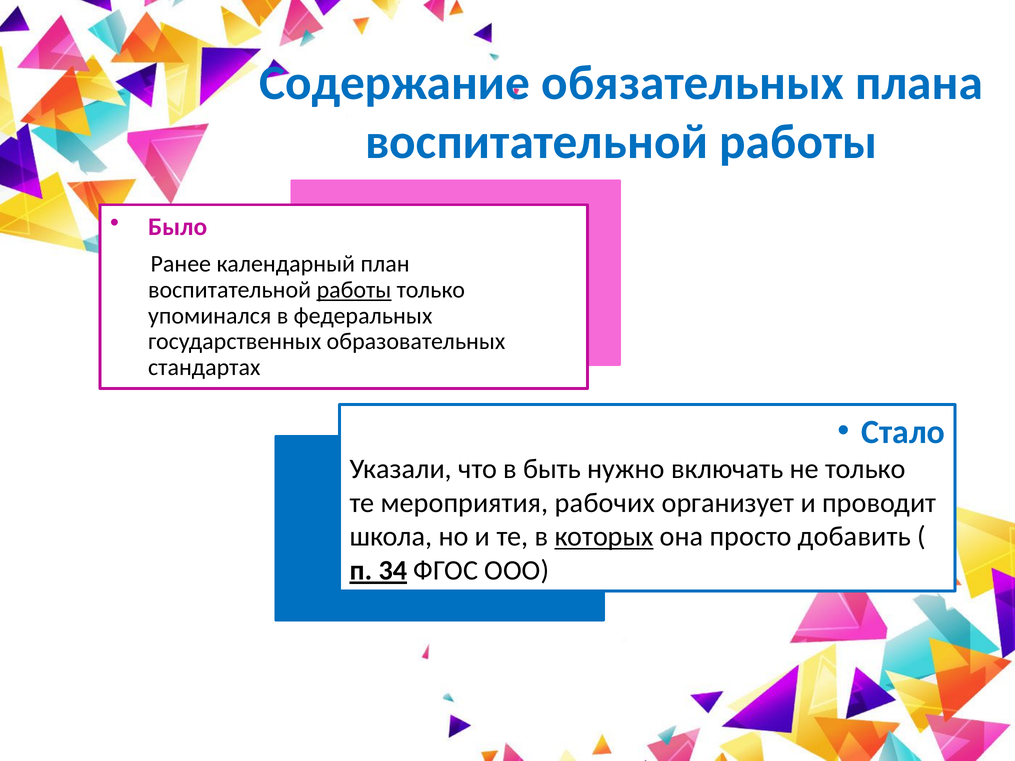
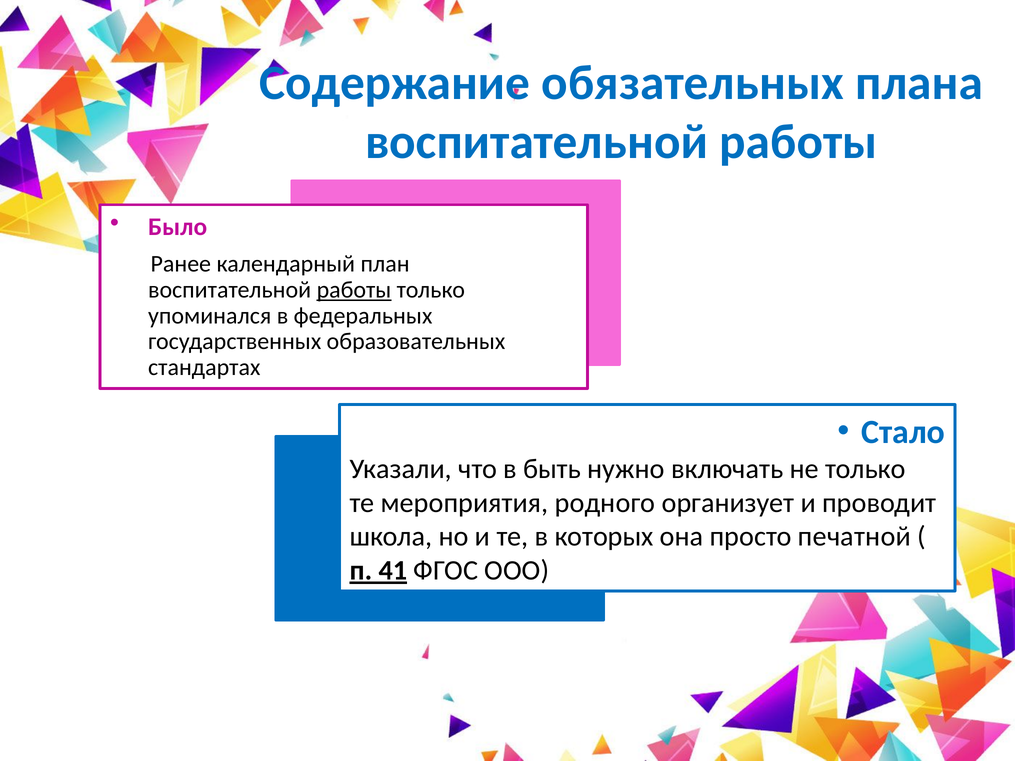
рабочих: рабочих -> родного
которых underline: present -> none
добавить: добавить -> печатной
34: 34 -> 41
